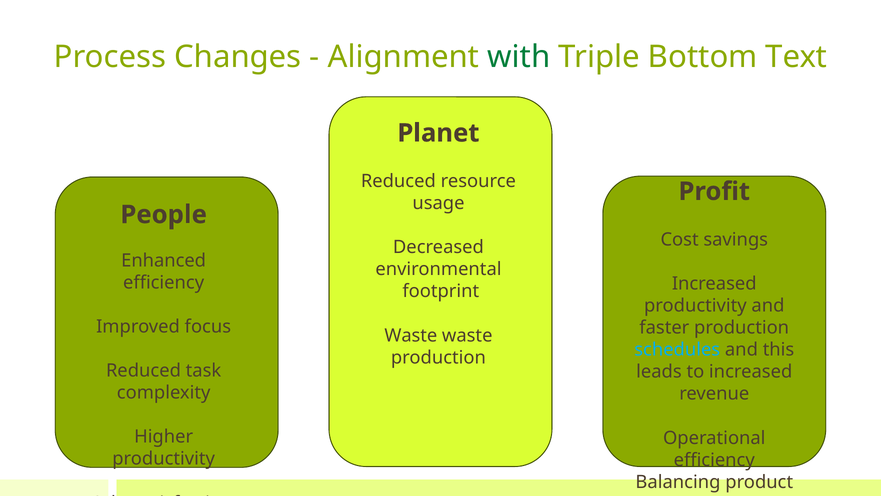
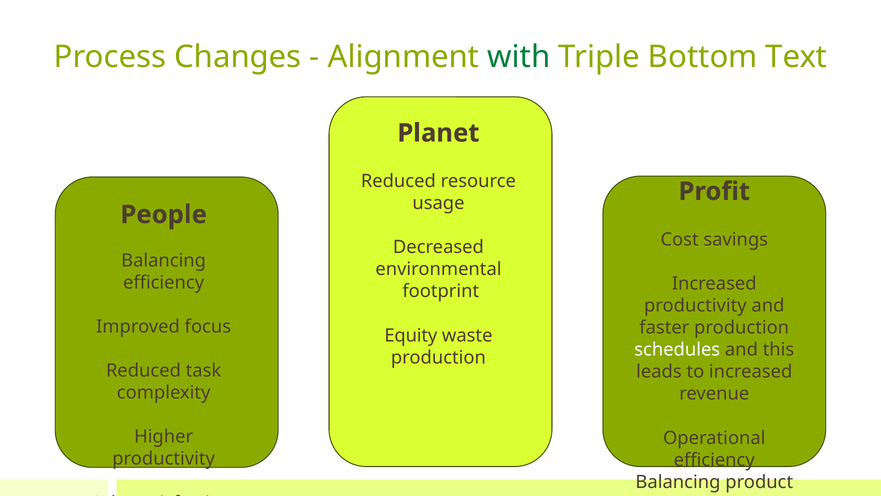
Enhanced at (164, 260): Enhanced -> Balancing
Waste at (411, 335): Waste -> Equity
schedules colour: light blue -> white
